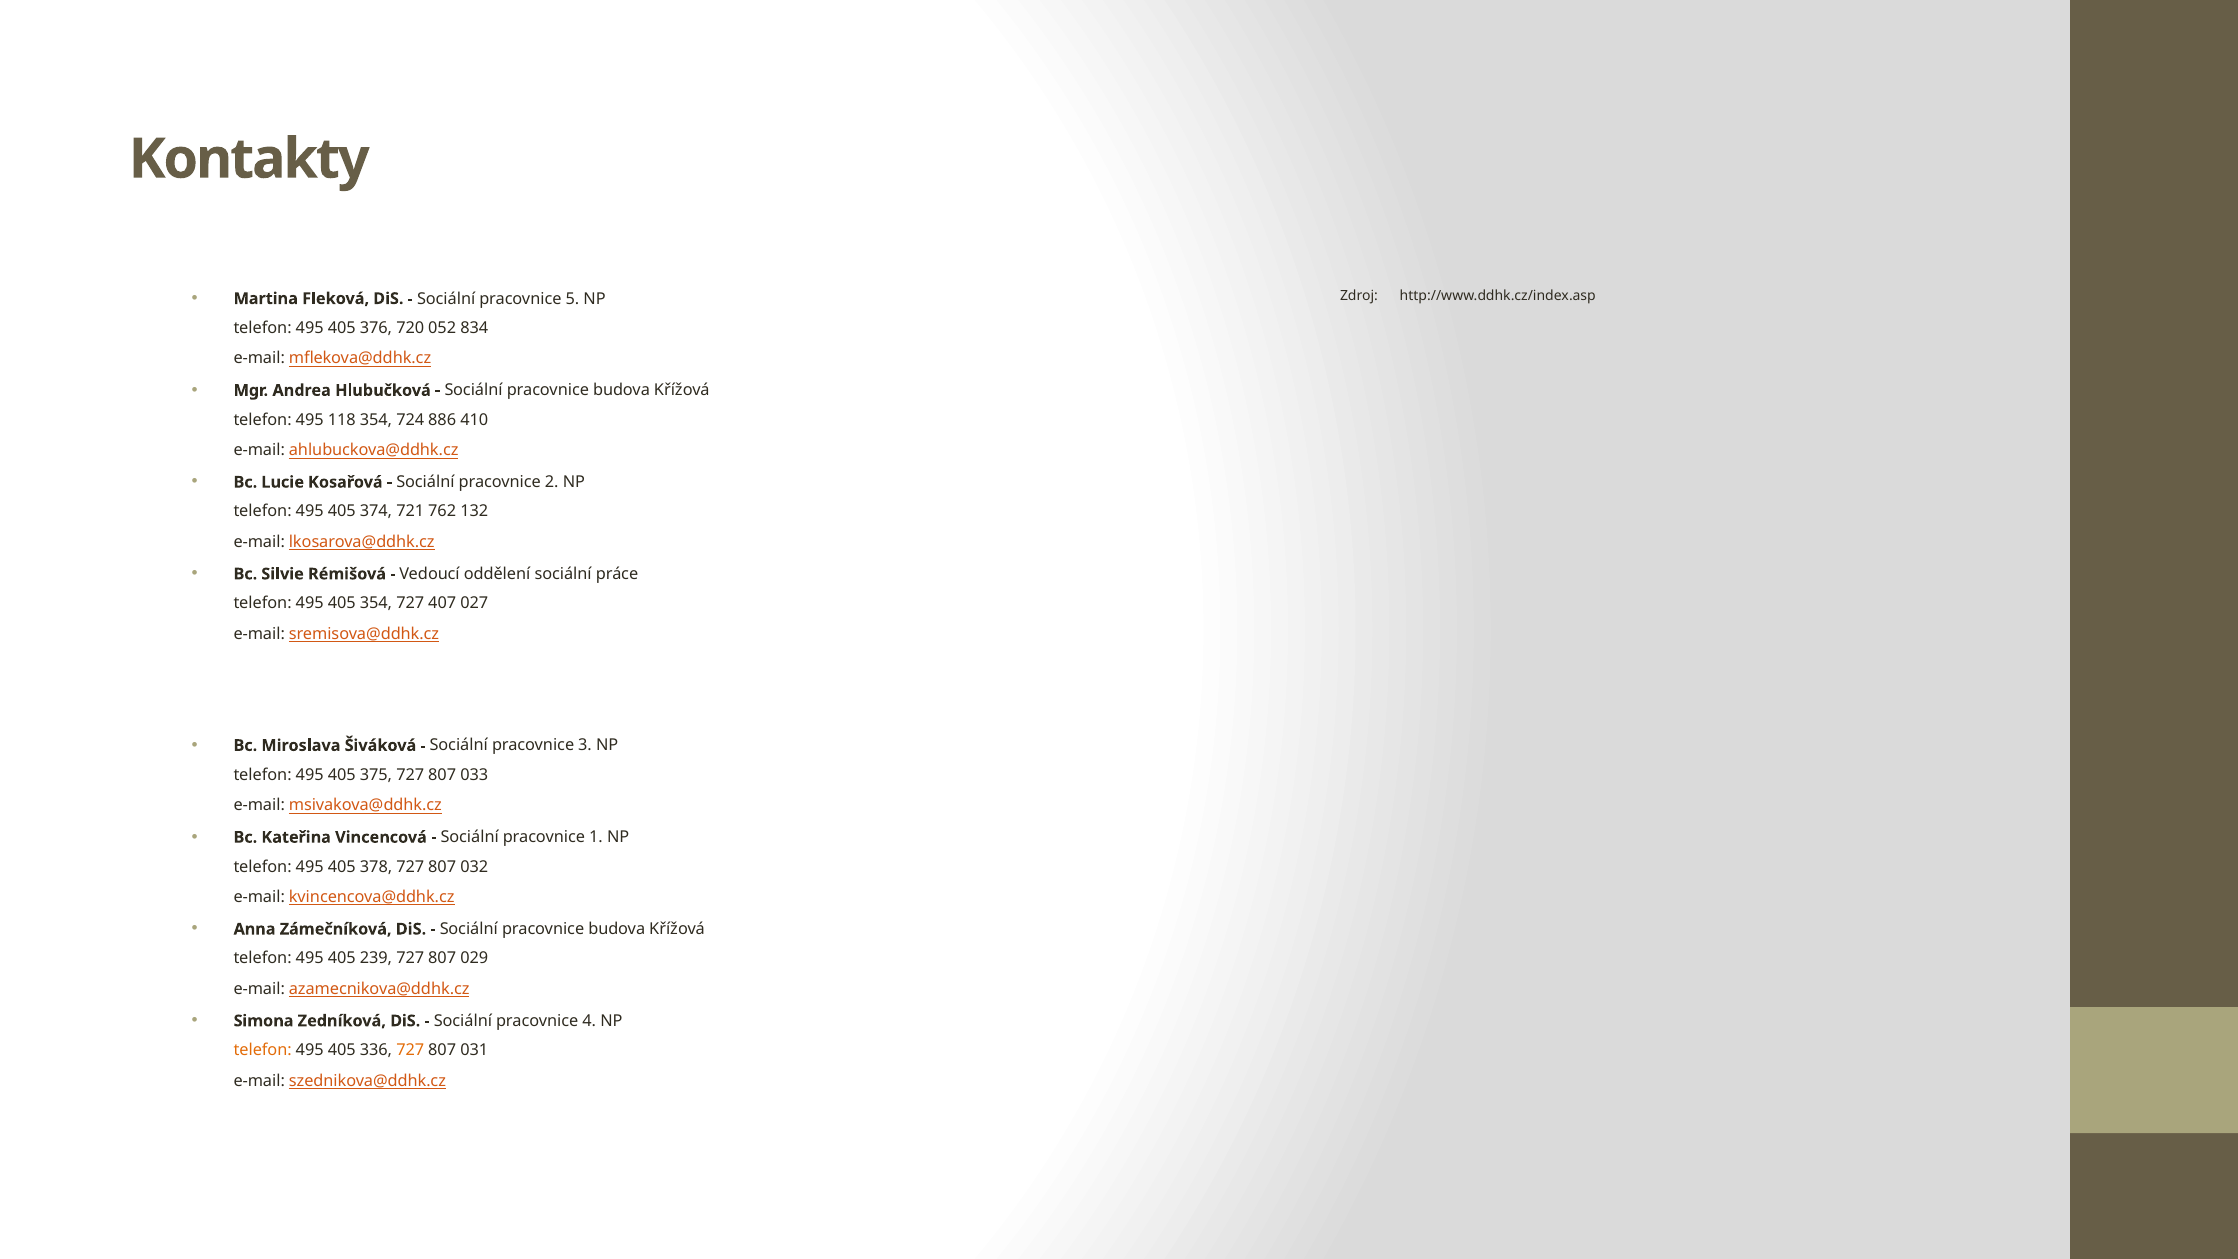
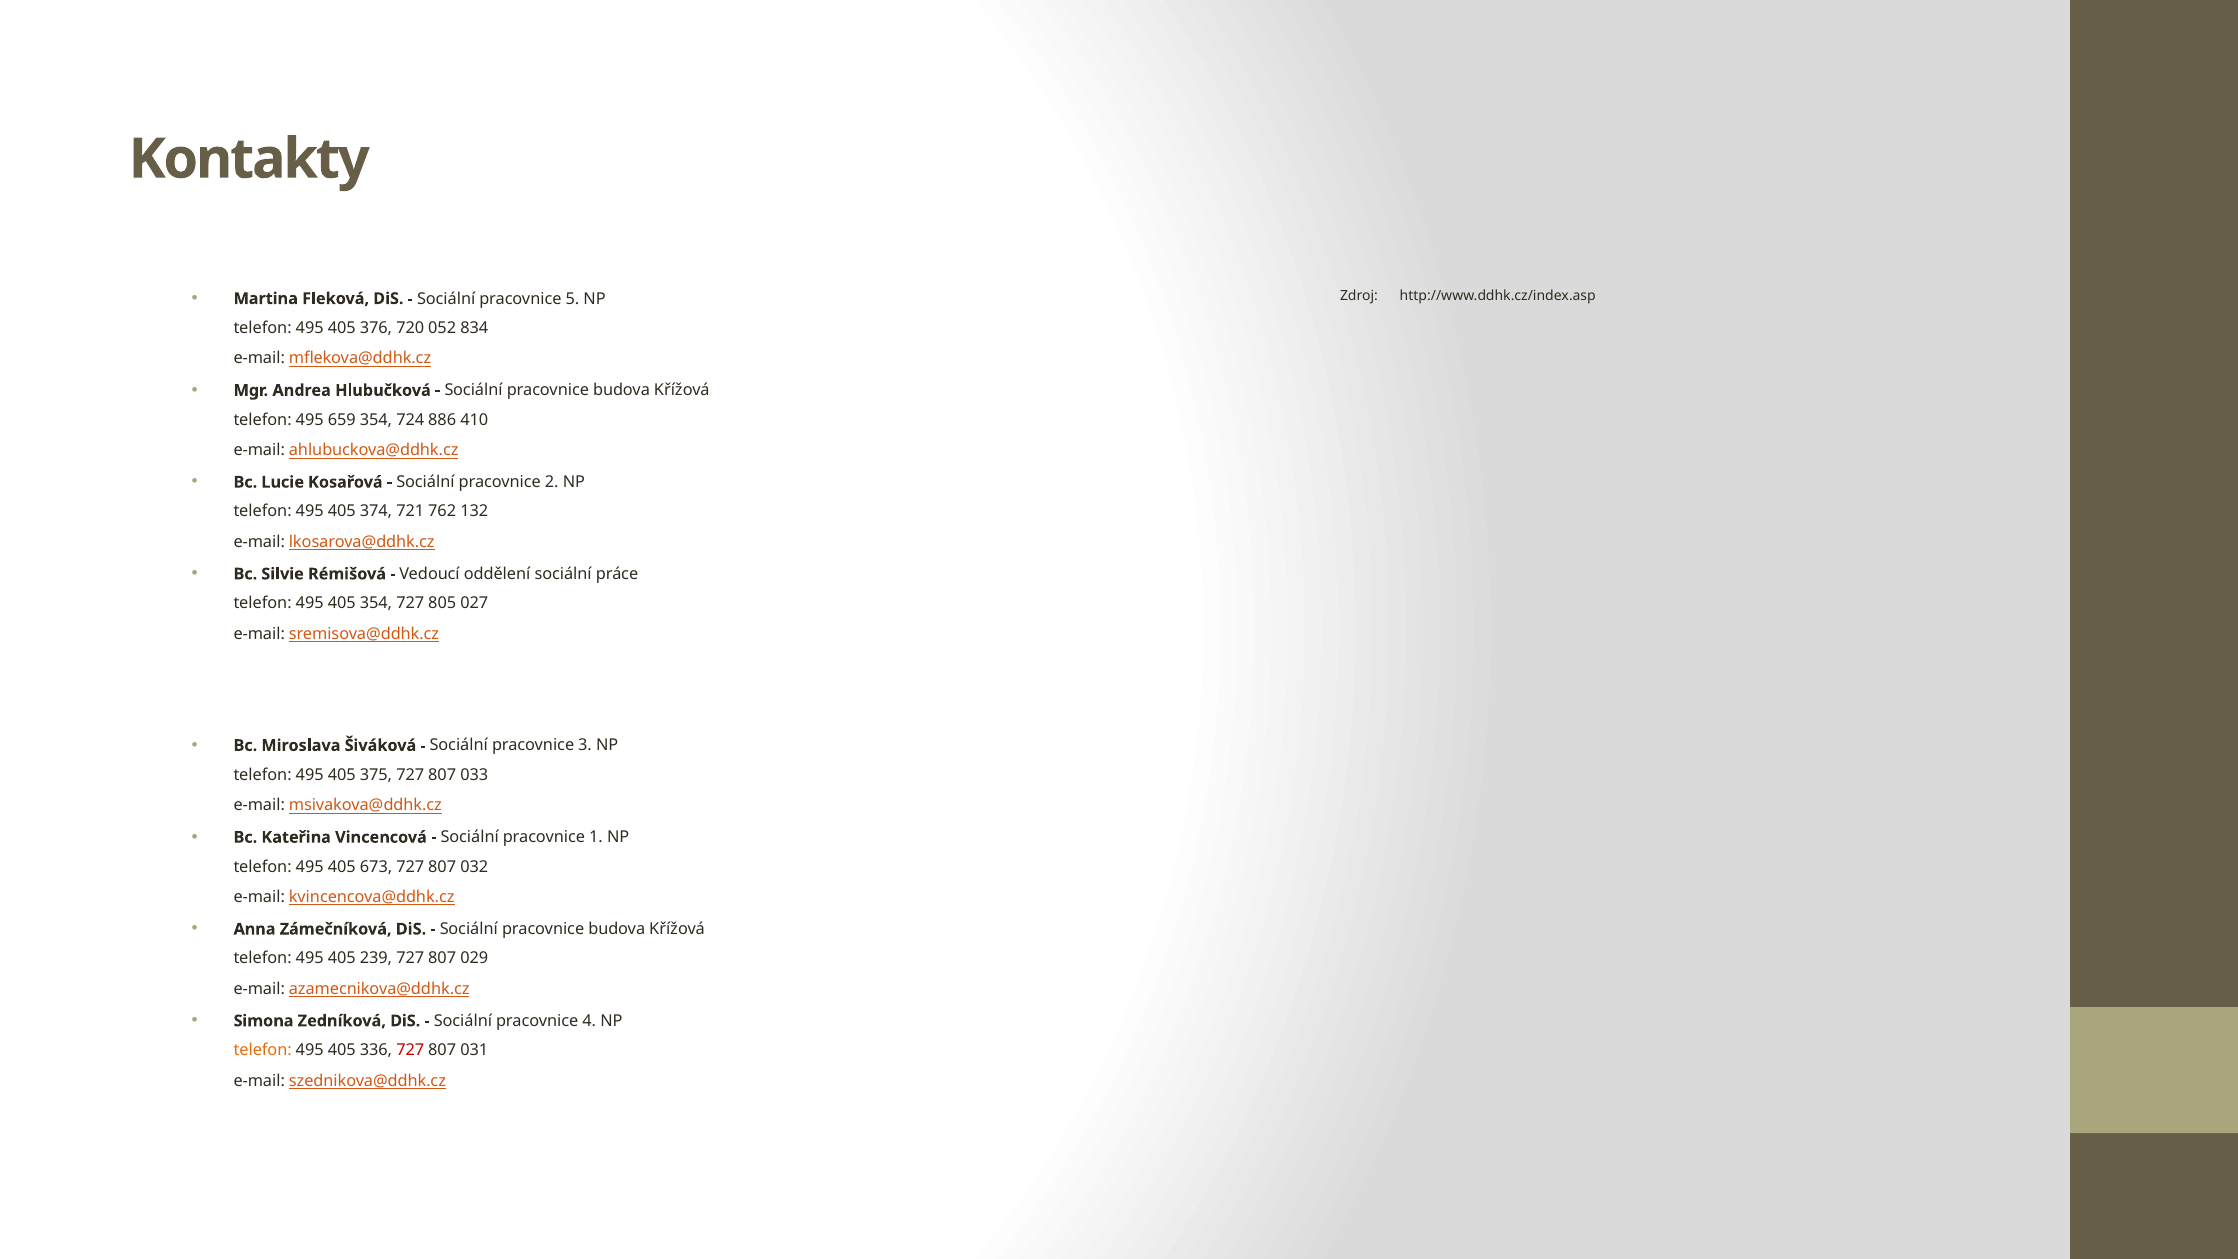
118: 118 -> 659
407: 407 -> 805
378: 378 -> 673
727 at (410, 1050) colour: orange -> red
